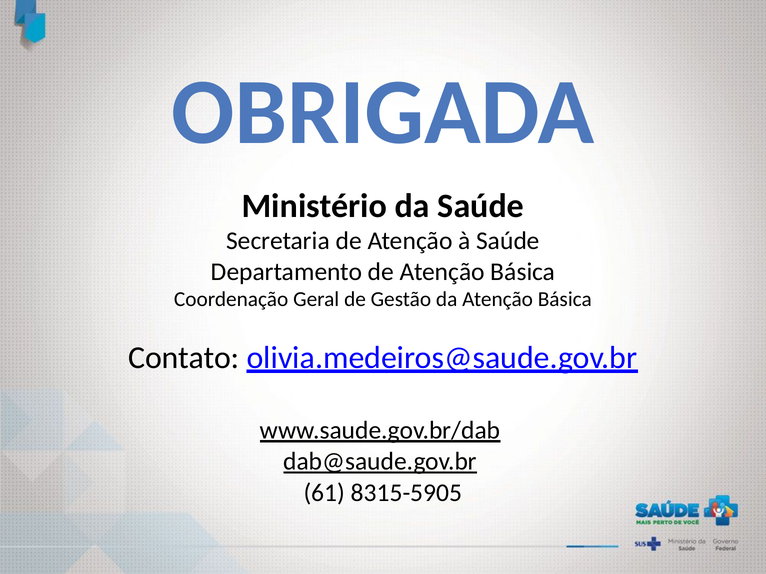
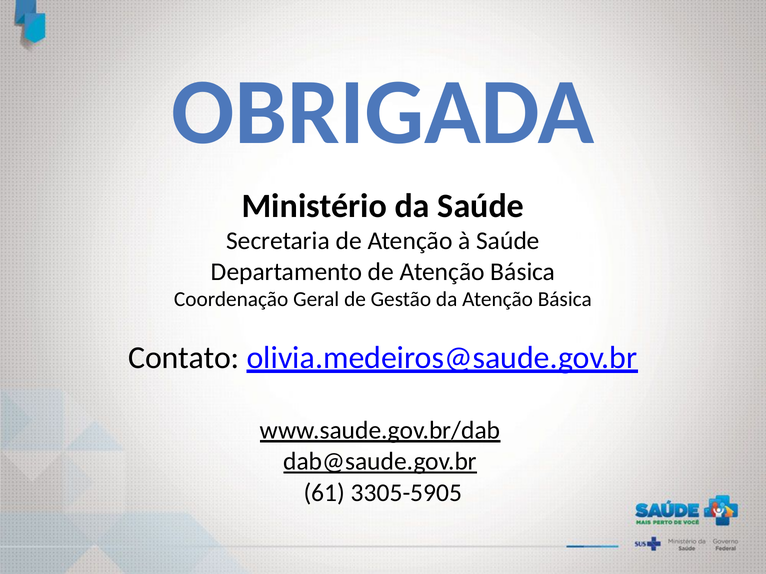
8315-5905: 8315-5905 -> 3305-5905
